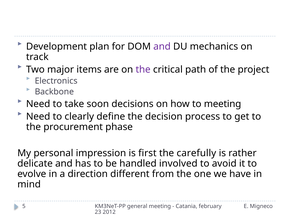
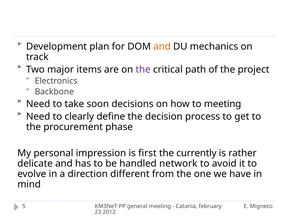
and at (162, 47) colour: purple -> orange
carefully: carefully -> currently
involved: involved -> network
